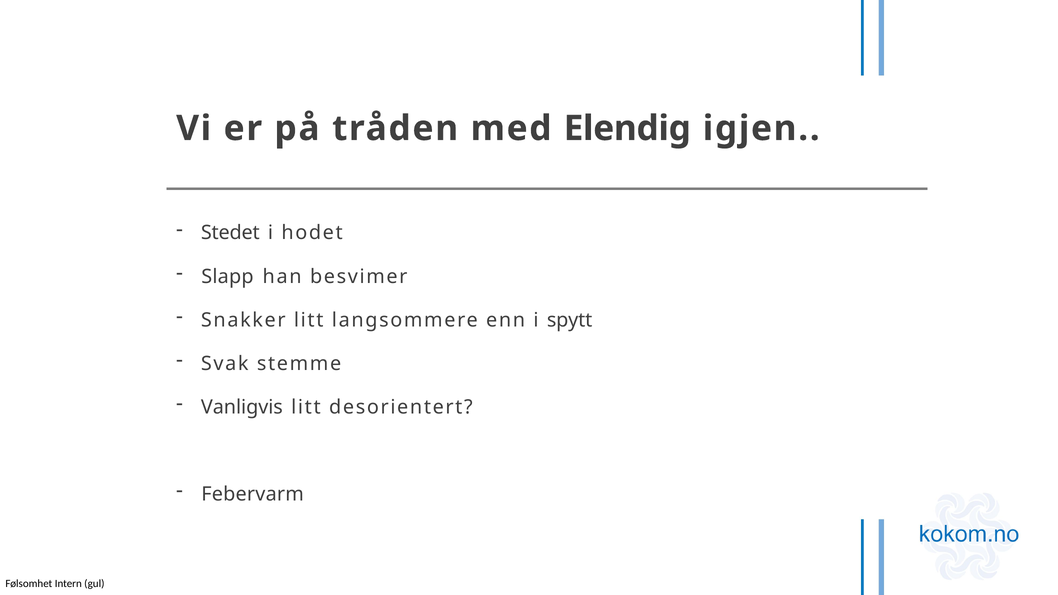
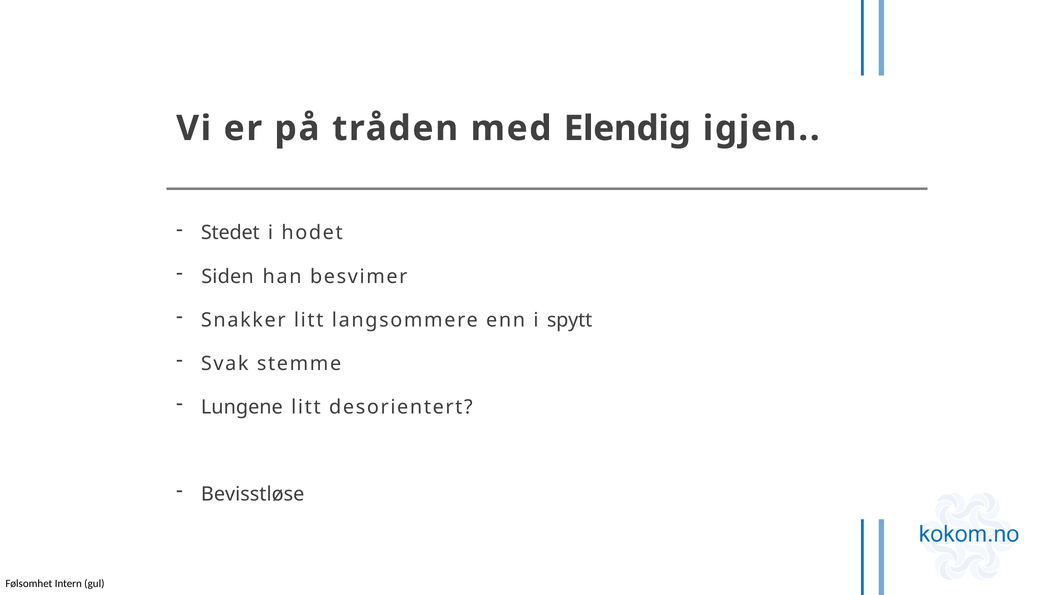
Slapp: Slapp -> Siden
Vanligvis: Vanligvis -> Lungene
Febervarm: Febervarm -> Bevisstløse
